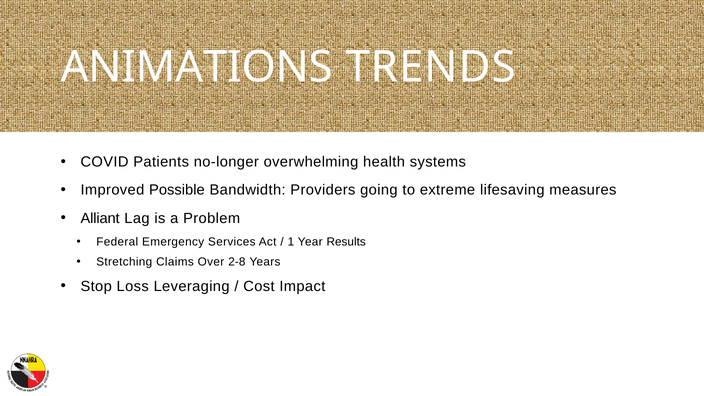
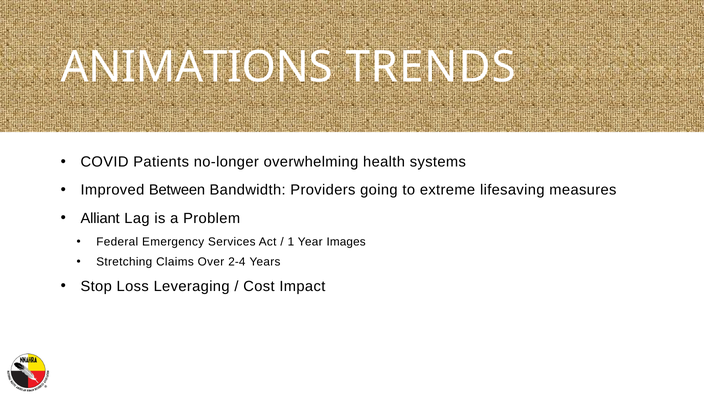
Possible: Possible -> Between
Results: Results -> Images
2-8: 2-8 -> 2-4
